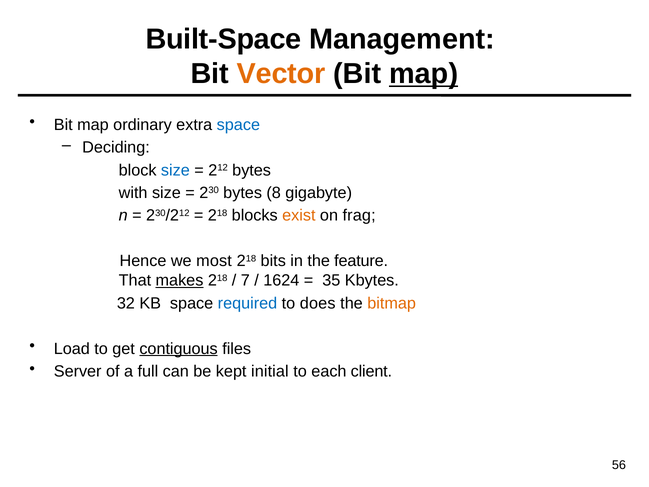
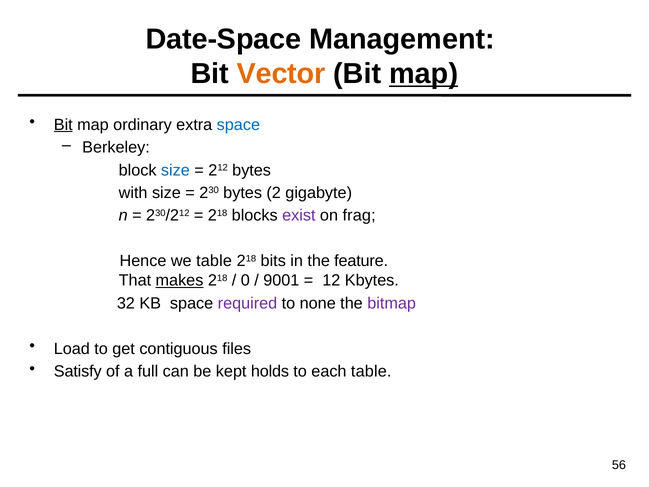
Built-Space: Built-Space -> Date-Space
Bit at (63, 125) underline: none -> present
Deciding: Deciding -> Berkeley
8: 8 -> 2
exist colour: orange -> purple
we most: most -> table
7: 7 -> 0
1624: 1624 -> 9001
35: 35 -> 12
required colour: blue -> purple
does: does -> none
bitmap colour: orange -> purple
contiguous underline: present -> none
Server: Server -> Satisfy
initial: initial -> holds
each client: client -> table
